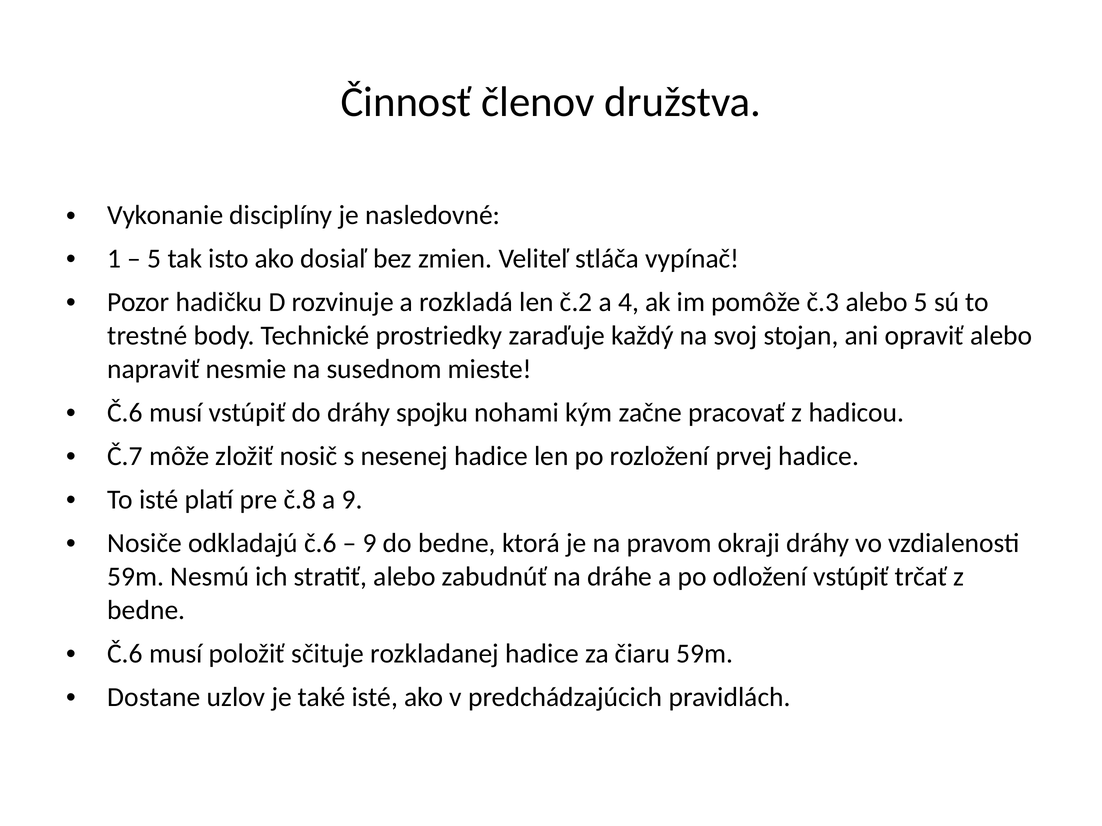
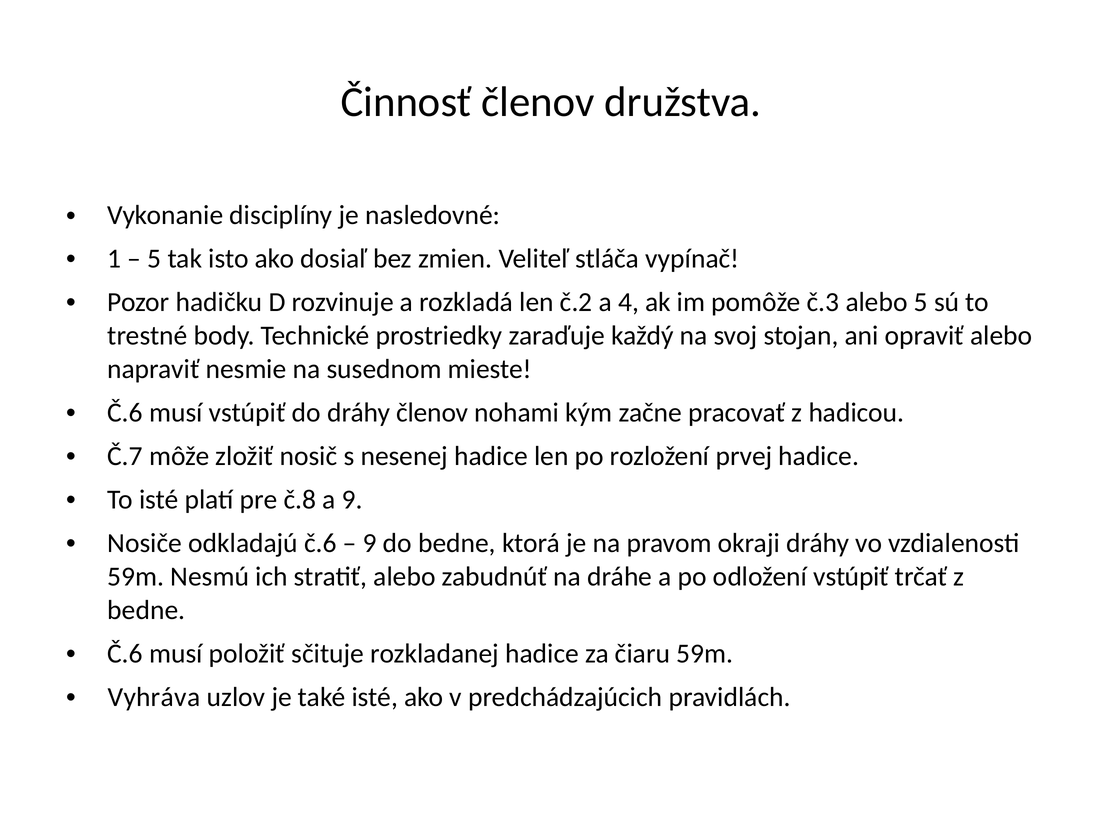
dráhy spojku: spojku -> členov
Dostane: Dostane -> Vyhráva
